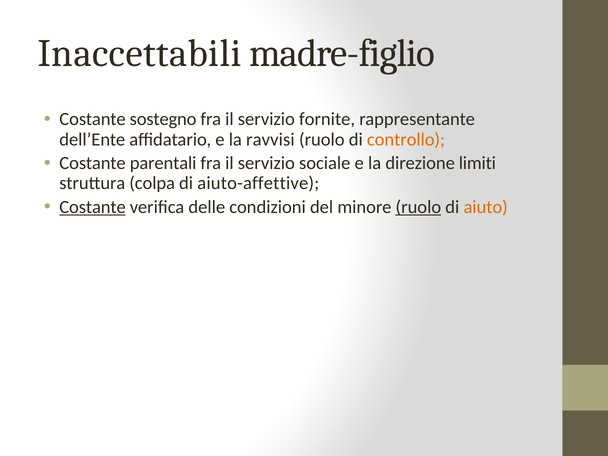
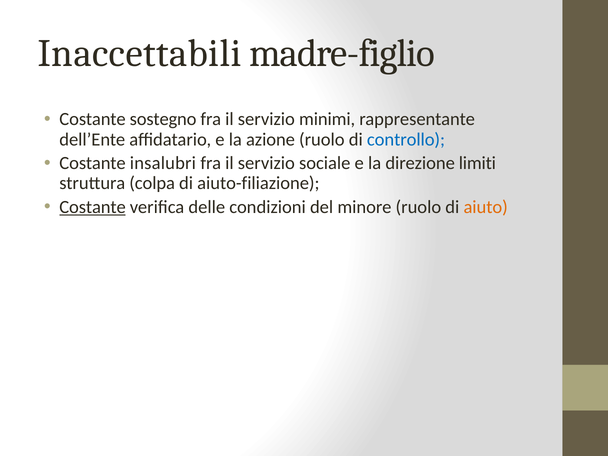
fornite: fornite -> minimi
ravvisi: ravvisi -> azione
controllo colour: orange -> blue
parentali: parentali -> insalubri
aiuto-affettive: aiuto-affettive -> aiuto-filiazione
ruolo at (418, 207) underline: present -> none
